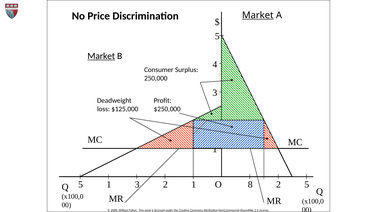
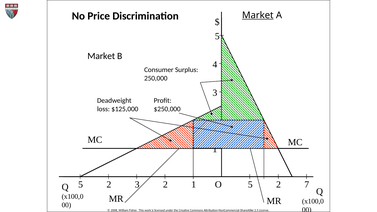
Market at (101, 56) underline: present -> none
1 at (109, 185): 1 -> 2
O 8: 8 -> 5
2 5: 5 -> 7
